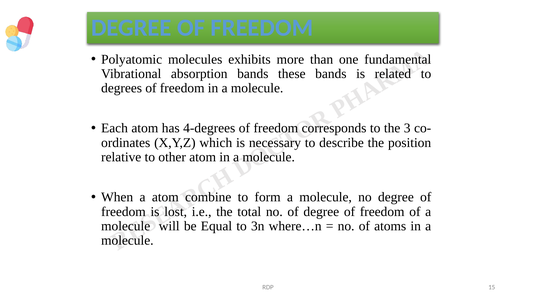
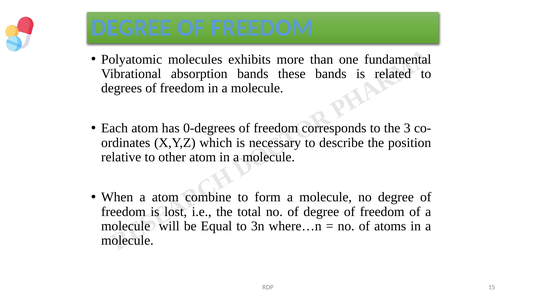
4-degrees: 4-degrees -> 0-degrees
